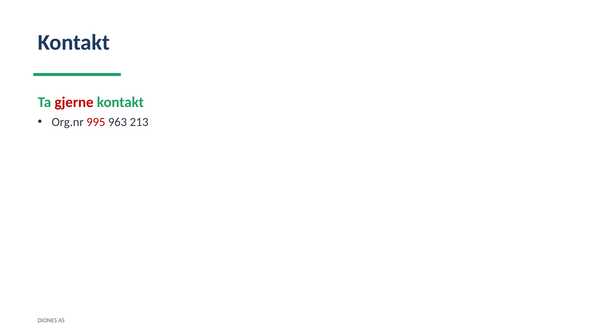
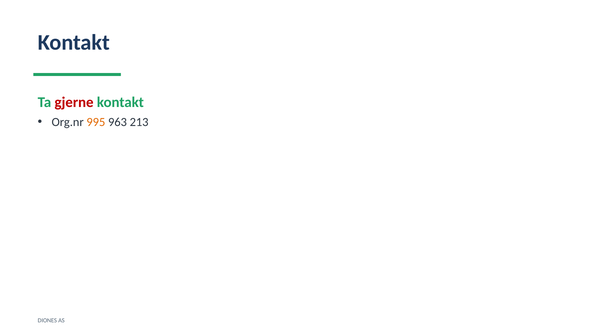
995 colour: red -> orange
